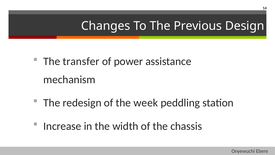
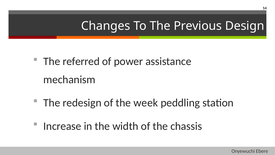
transfer: transfer -> referred
